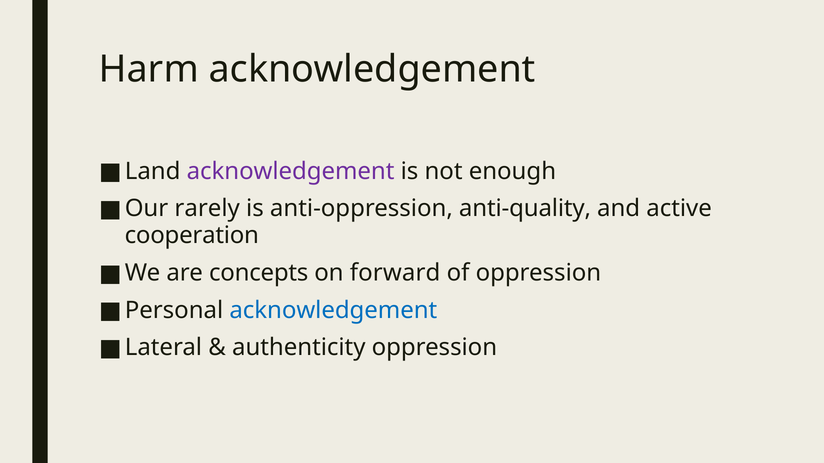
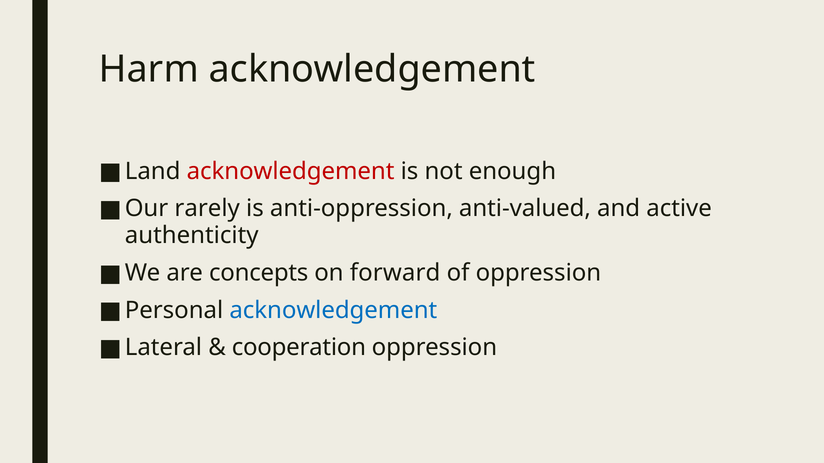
acknowledgement at (291, 171) colour: purple -> red
anti-quality: anti-quality -> anti-valued
cooperation: cooperation -> authenticity
authenticity: authenticity -> cooperation
